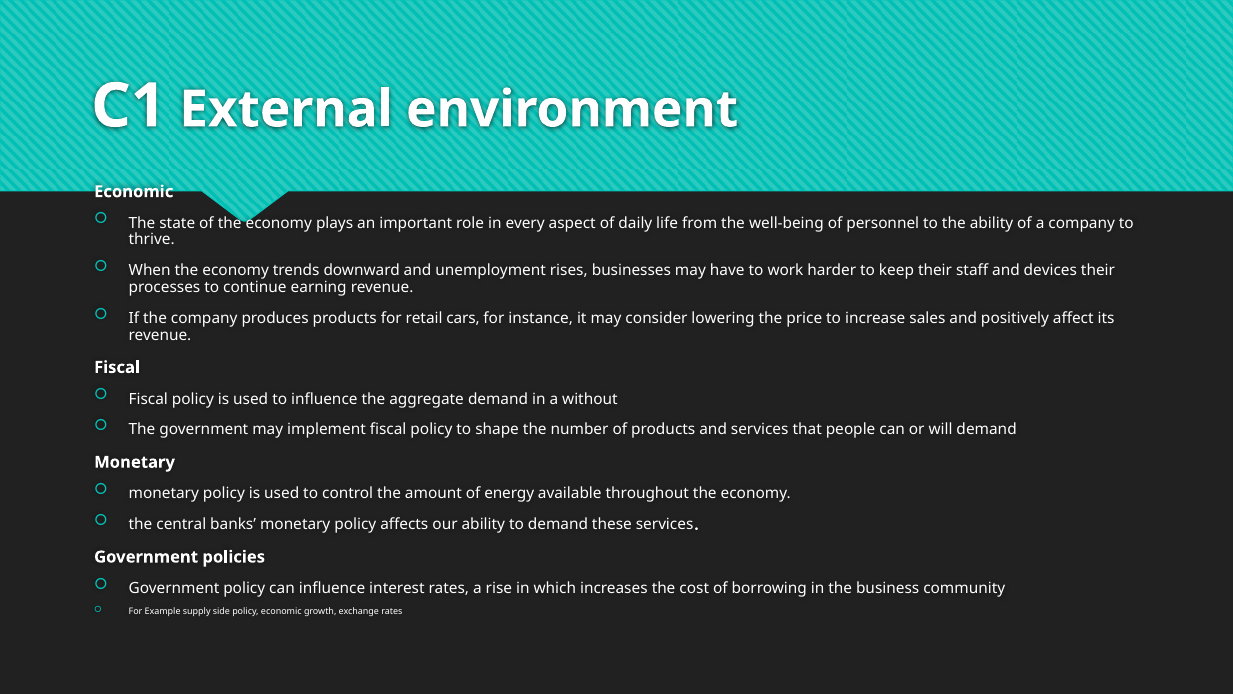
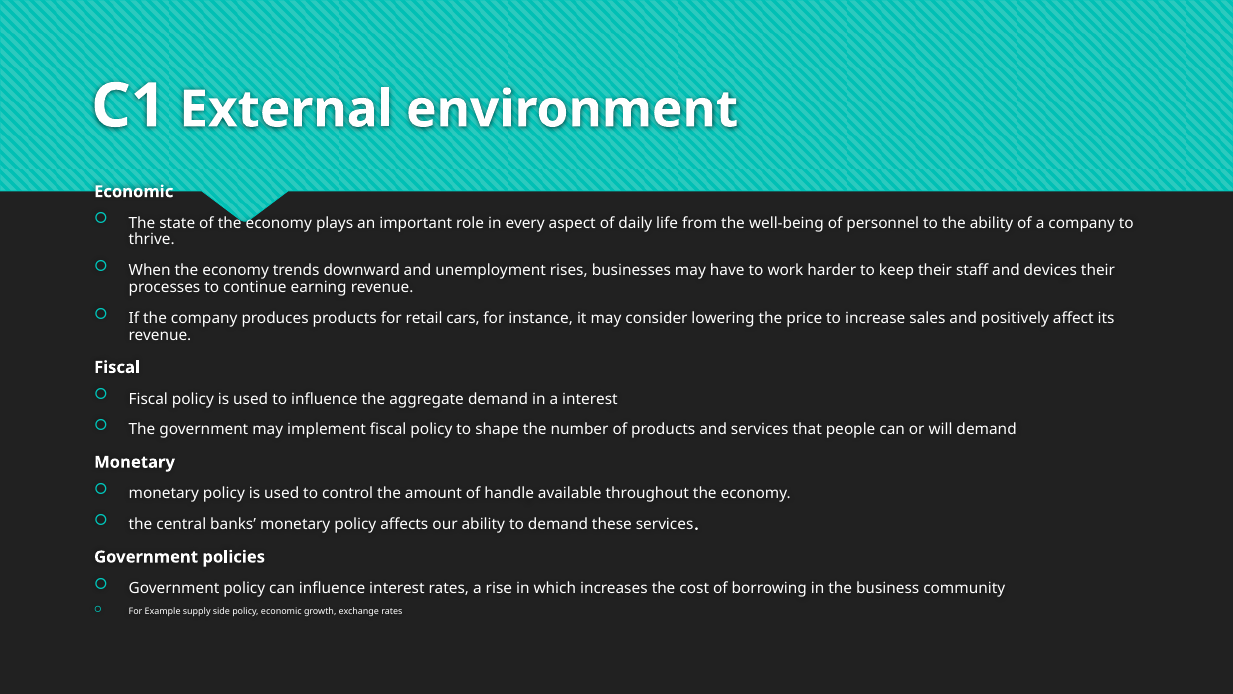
a without: without -> interest
energy: energy -> handle
